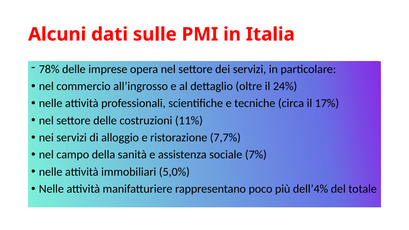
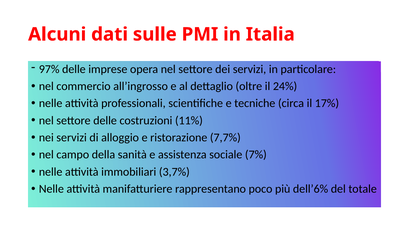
78%: 78% -> 97%
5,0%: 5,0% -> 3,7%
dell’4%: dell’4% -> dell’6%
